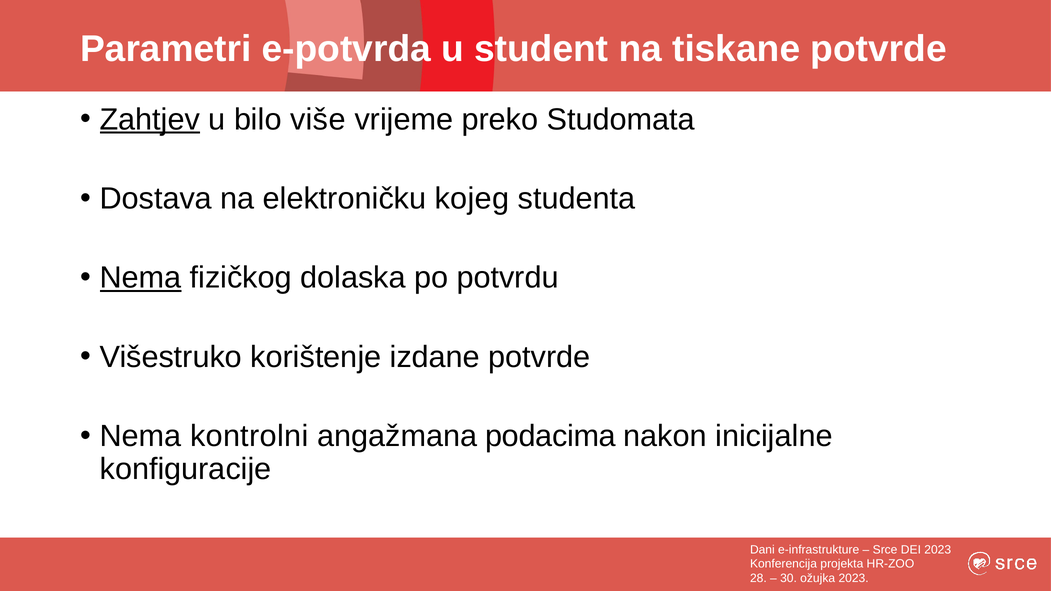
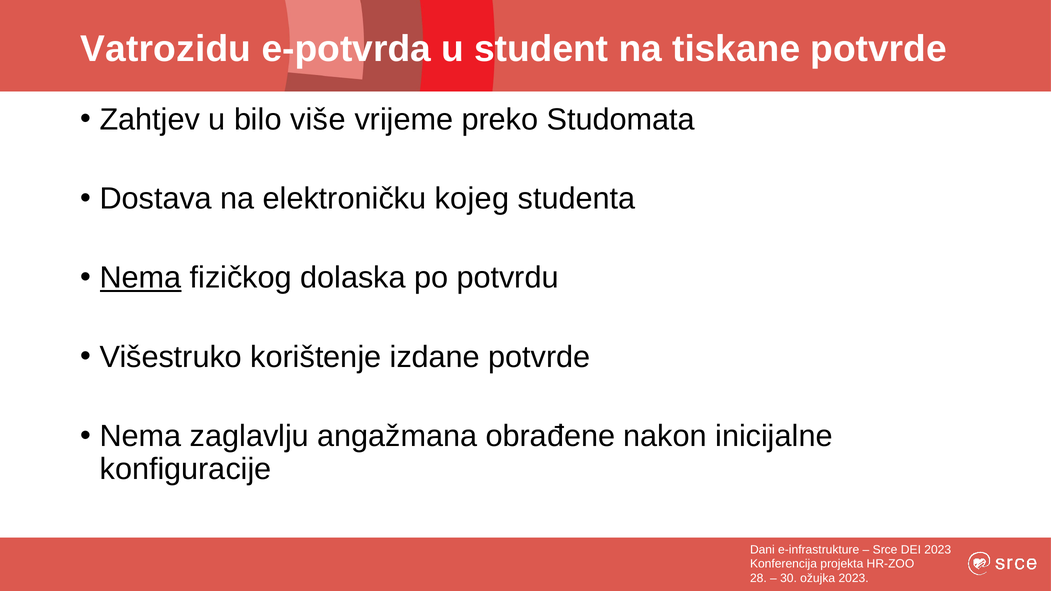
Parametri: Parametri -> Vatrozidu
Zahtjev underline: present -> none
kontrolni: kontrolni -> zaglavlju
podacima: podacima -> obrađene
